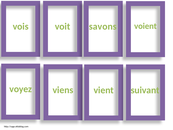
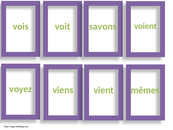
suivant: suivant -> mêmes
